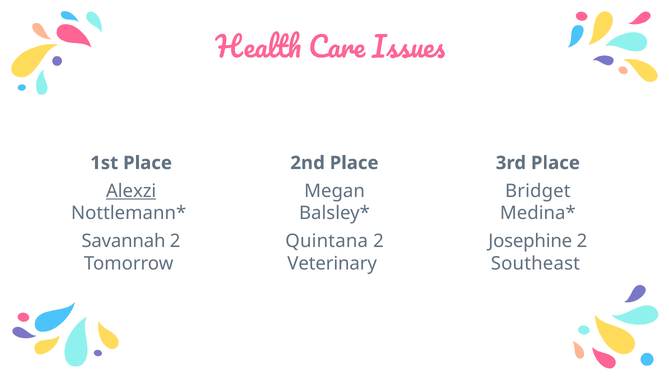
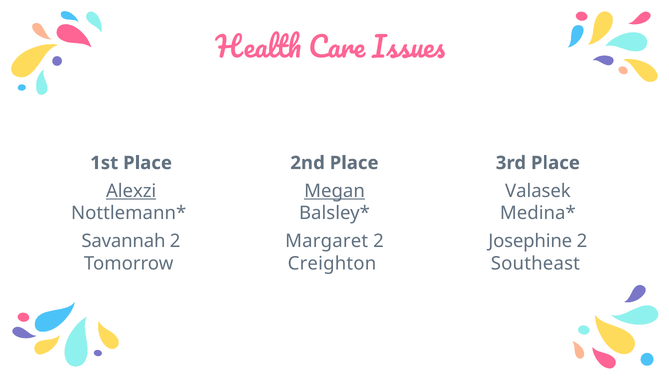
Megan underline: none -> present
Bridget: Bridget -> Valasek
Quintana: Quintana -> Margaret
Veterinary: Veterinary -> Creighton
